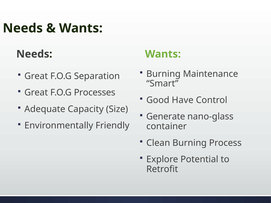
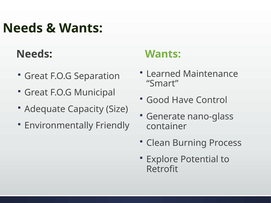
Burning at (163, 74): Burning -> Learned
Processes: Processes -> Municipal
